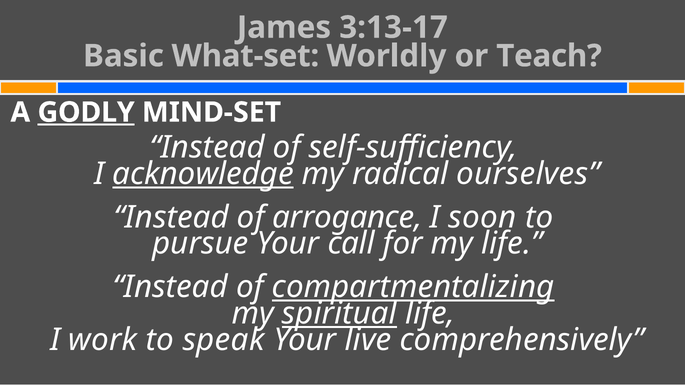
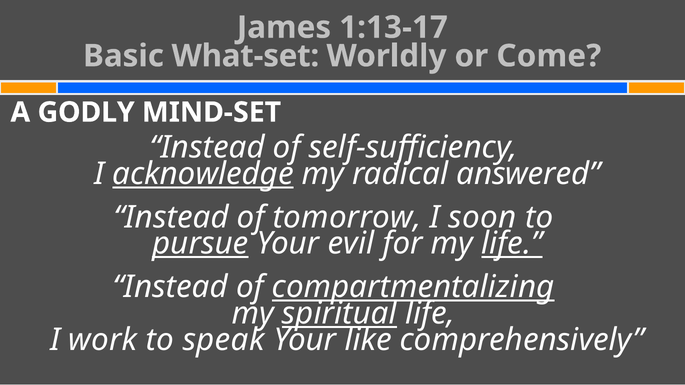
3:13-17: 3:13-17 -> 1:13-17
Teach: Teach -> Come
GODLY underline: present -> none
ourselves: ourselves -> answered
arrogance: arrogance -> tomorrow
pursue underline: none -> present
call: call -> evil
life at (512, 244) underline: none -> present
live: live -> like
